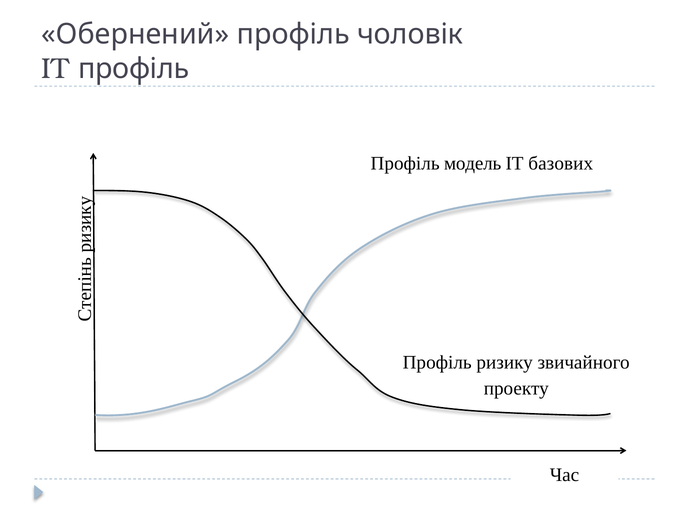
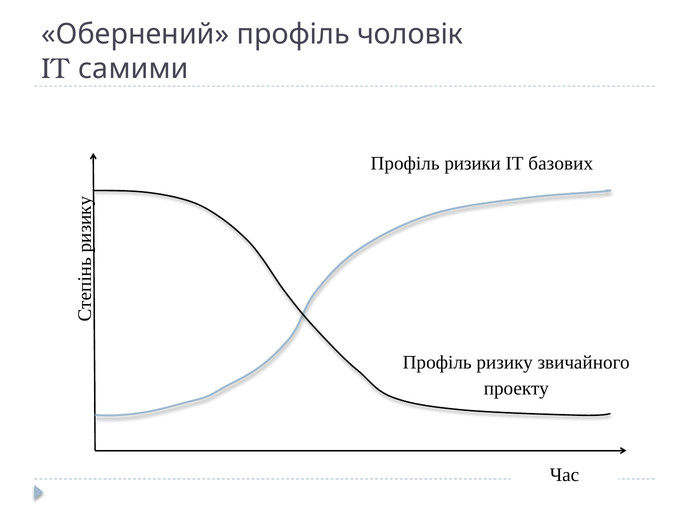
IT профіль: профіль -> самими
модель: модель -> ризики
